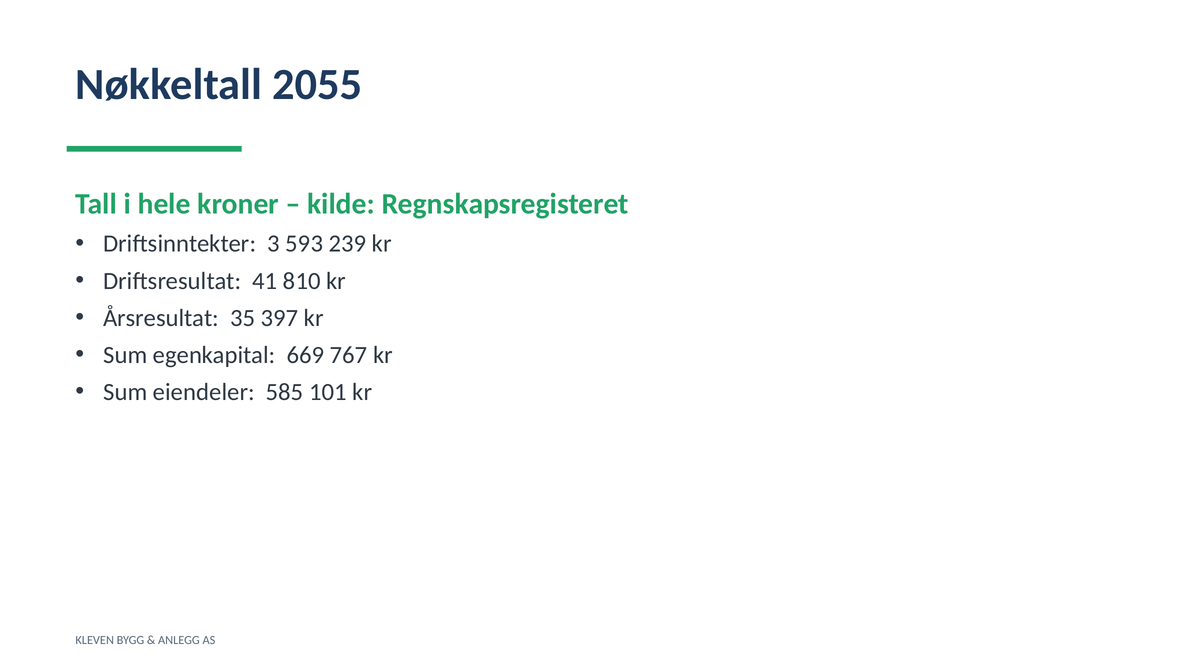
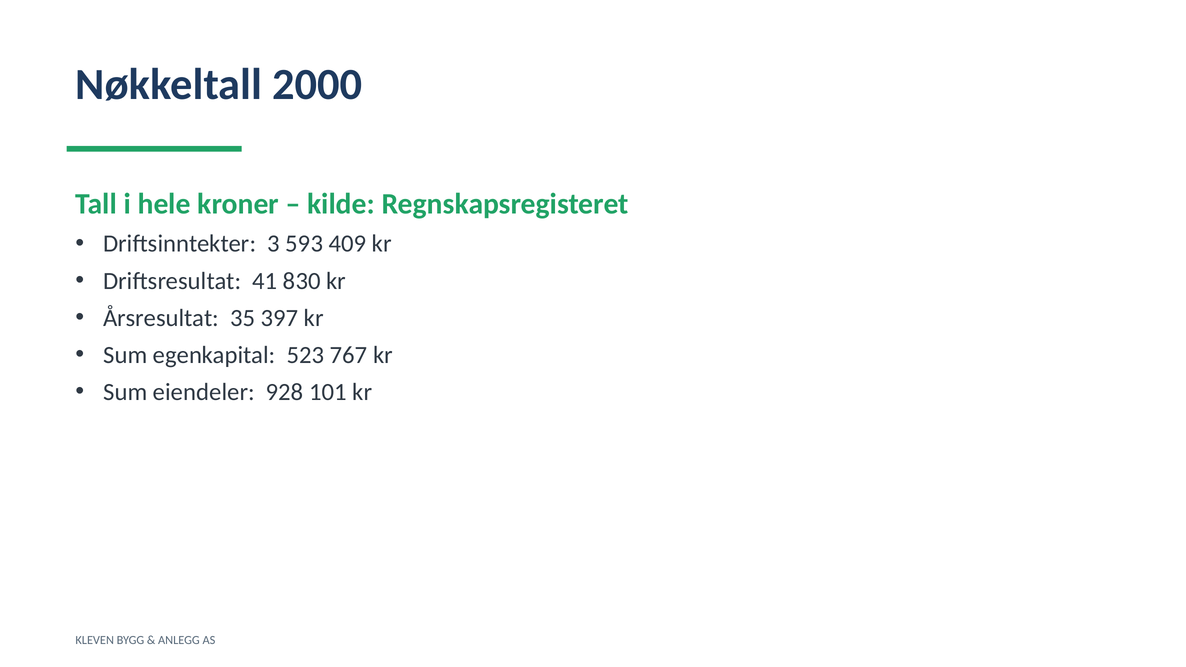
2055: 2055 -> 2000
239: 239 -> 409
810: 810 -> 830
669: 669 -> 523
585: 585 -> 928
